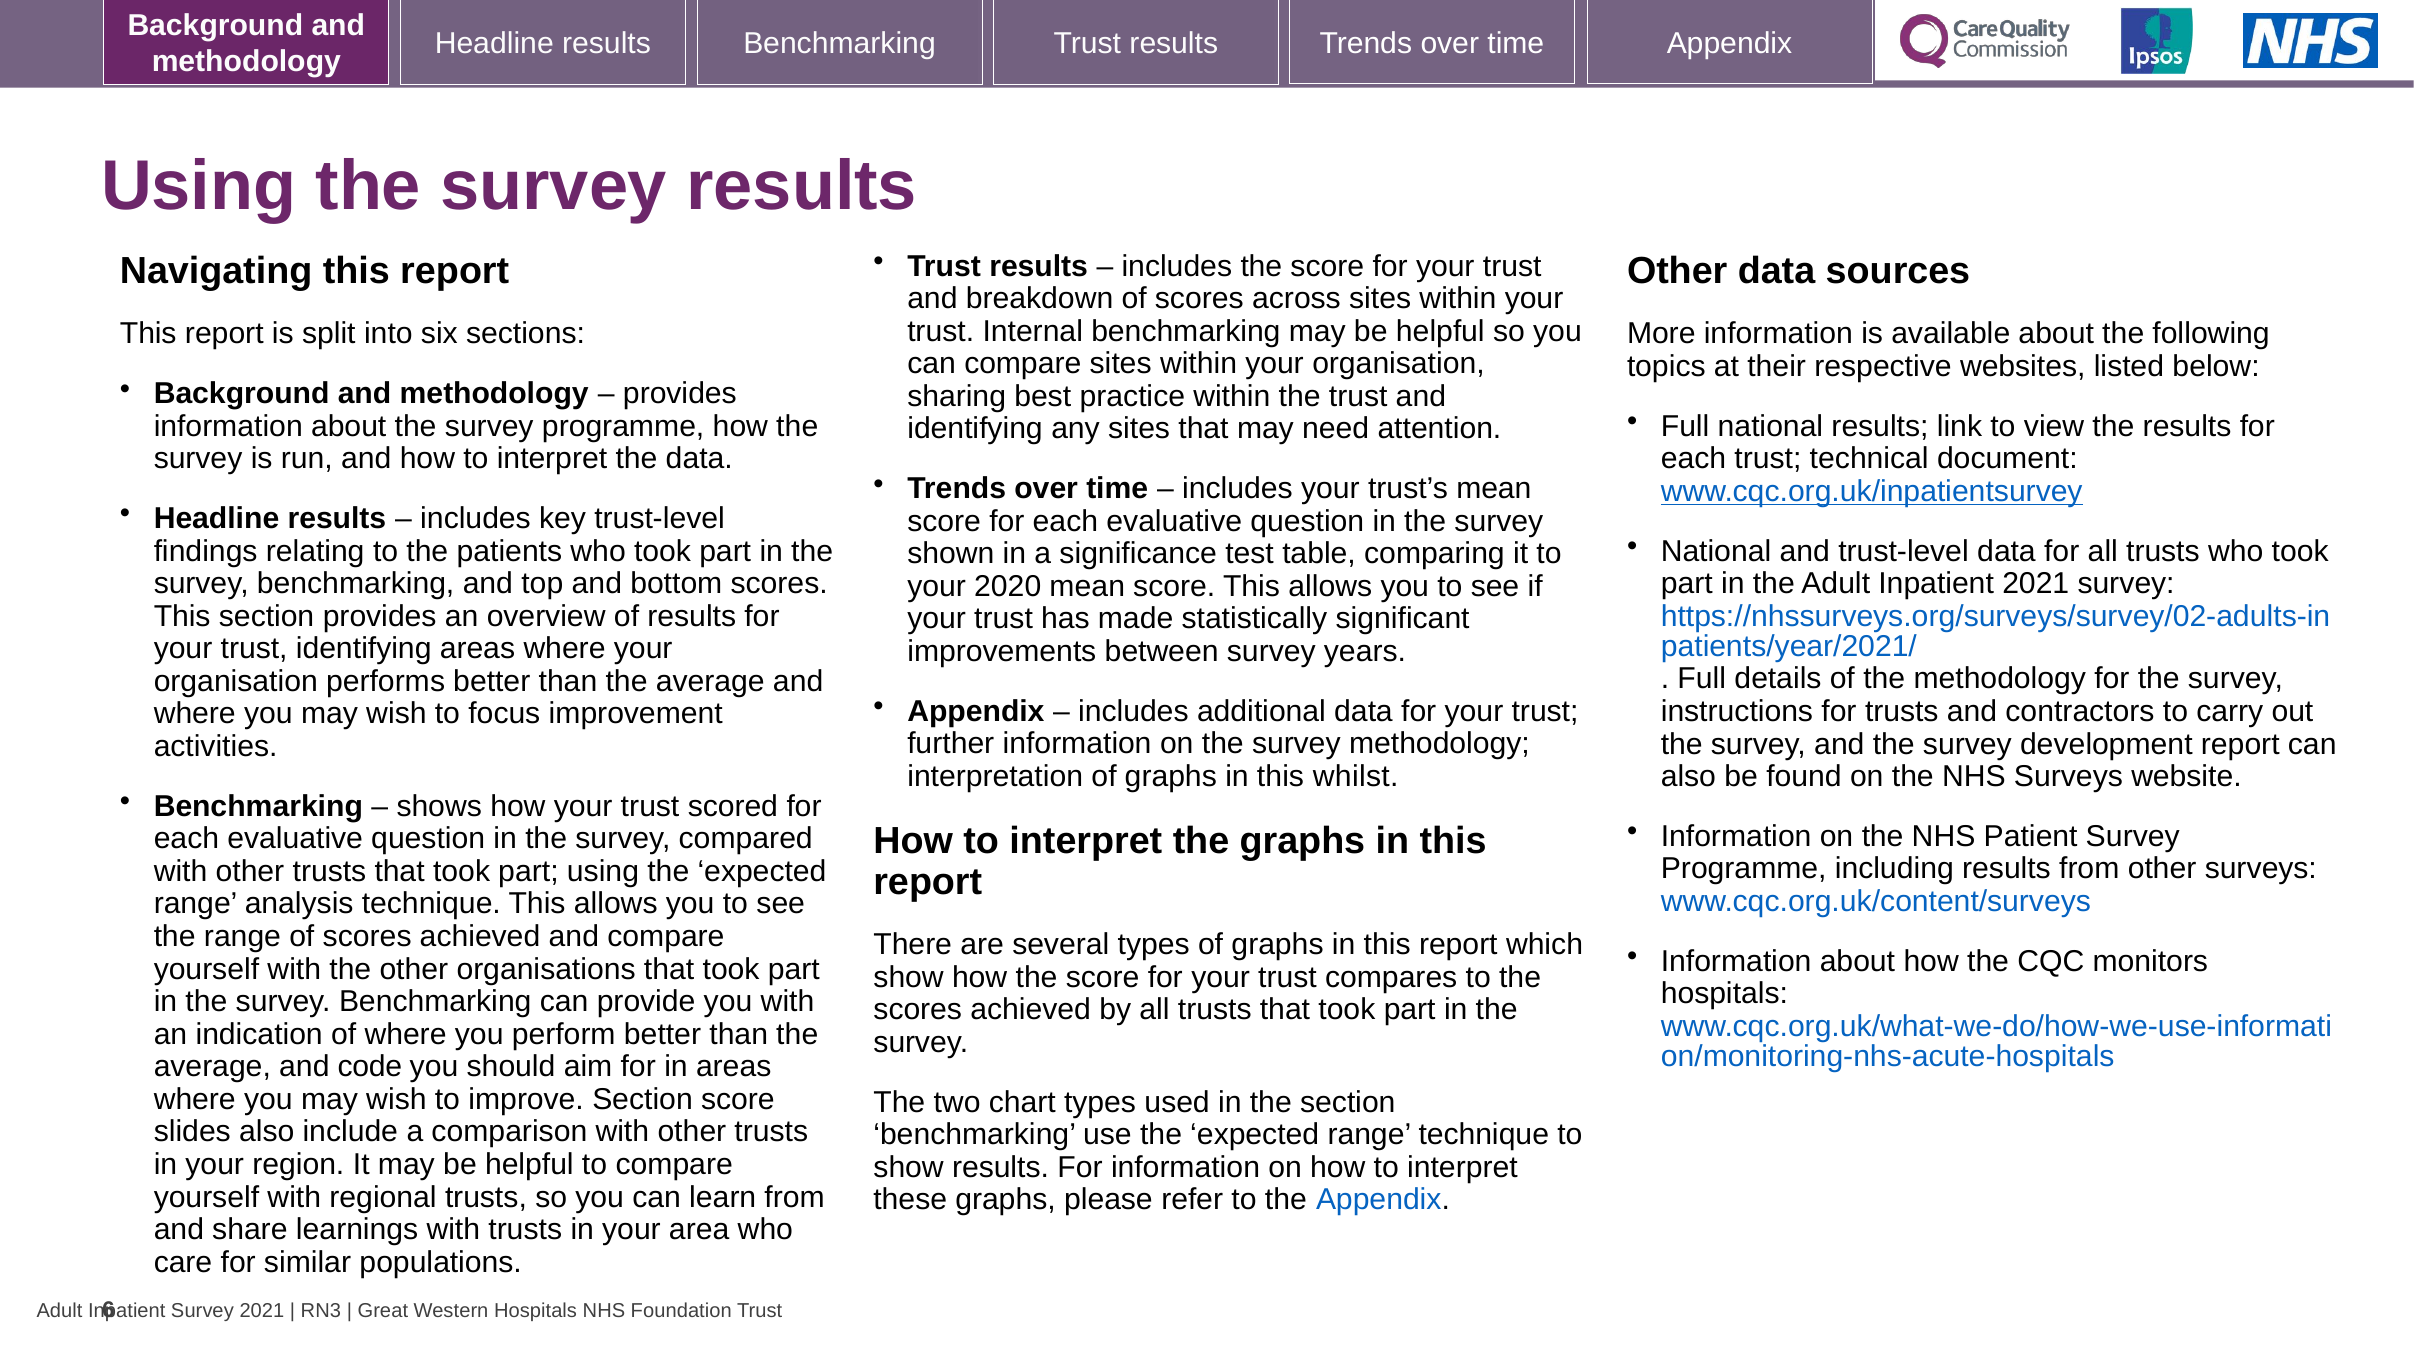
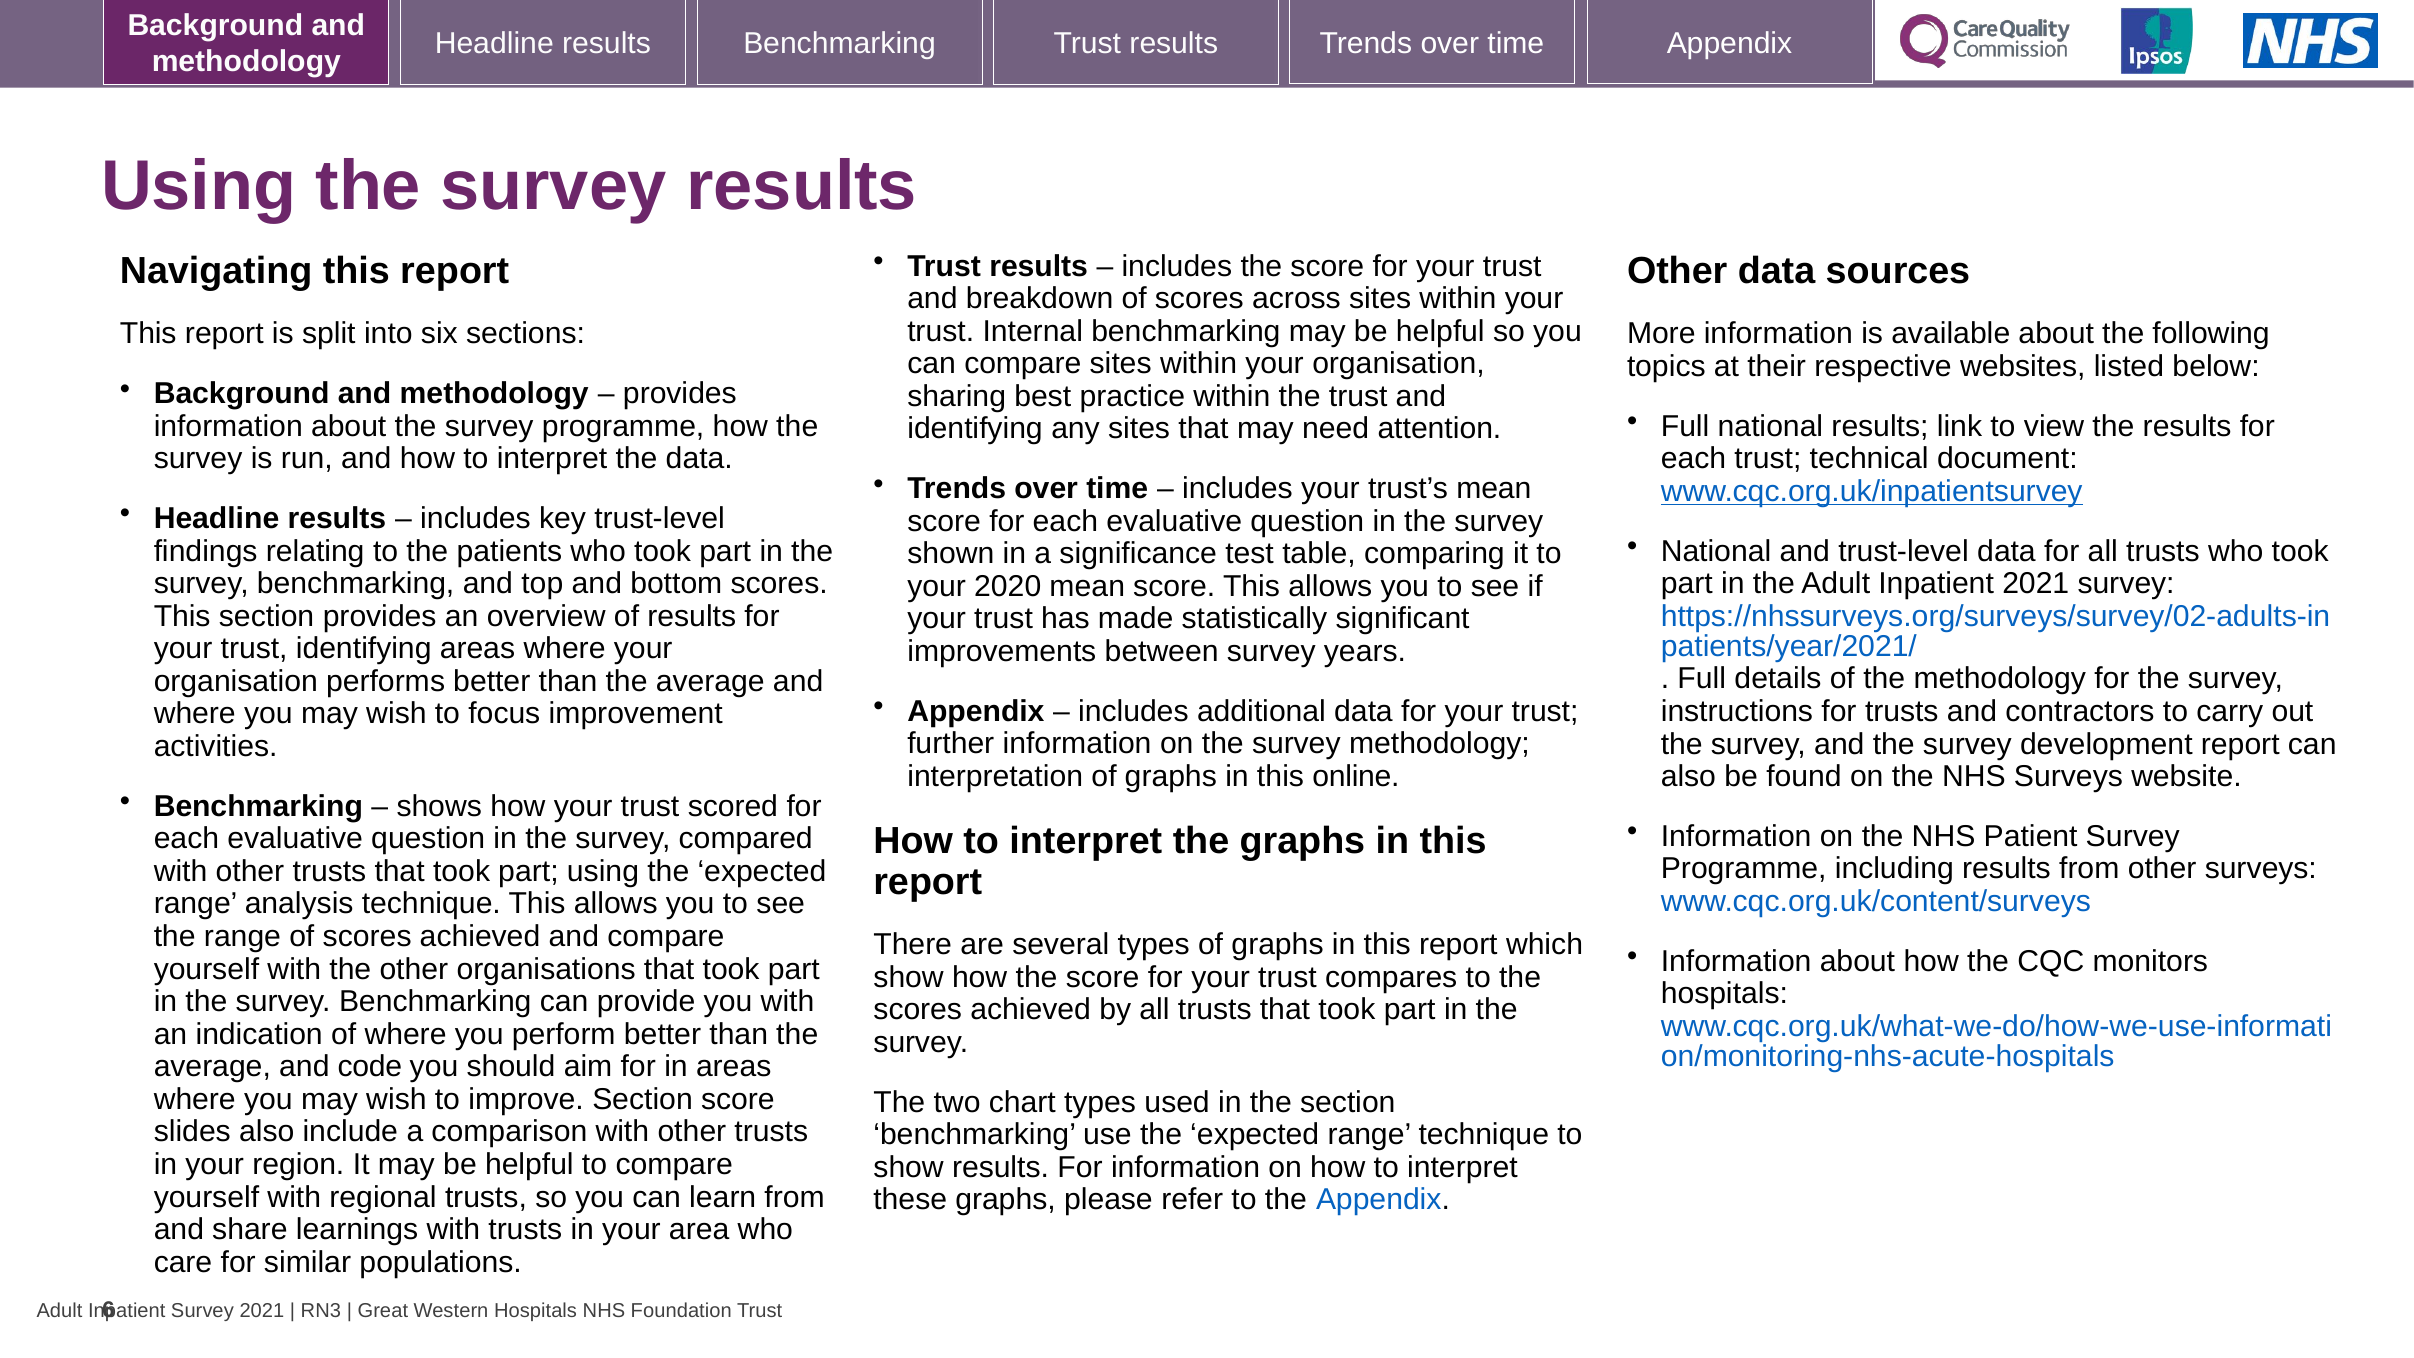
whilst: whilst -> online
